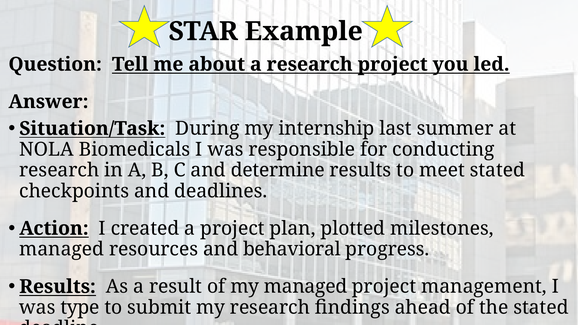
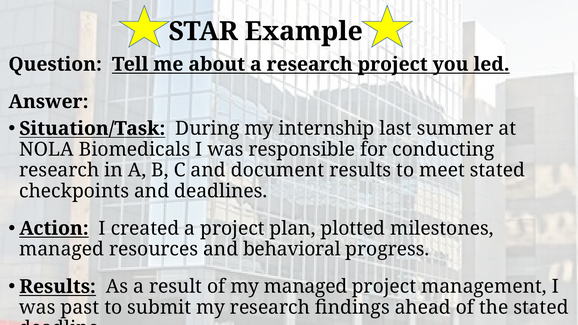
determine: determine -> document
type: type -> past
